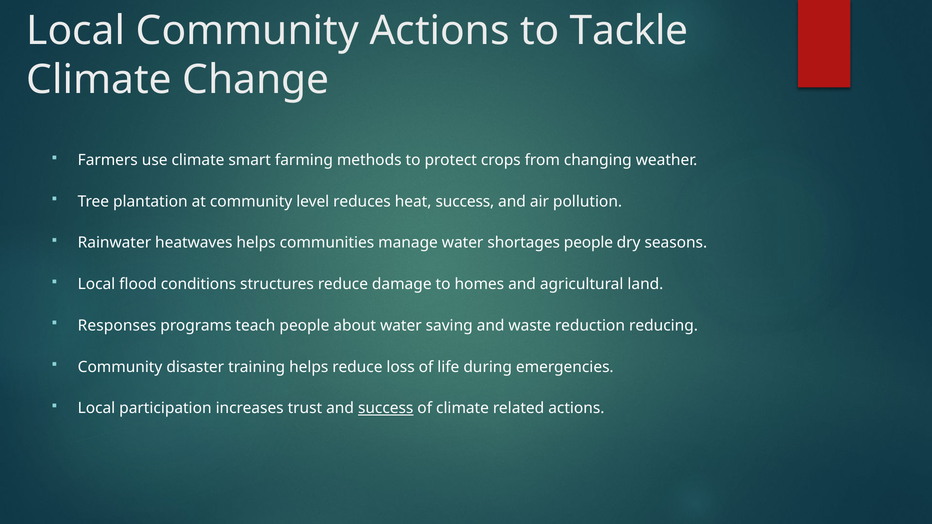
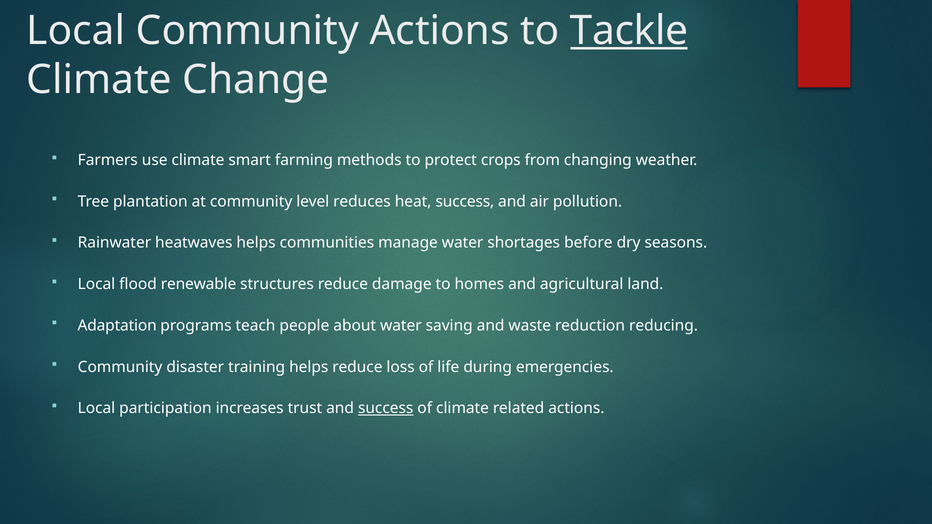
Tackle underline: none -> present
shortages people: people -> before
conditions: conditions -> renewable
Responses: Responses -> Adaptation
